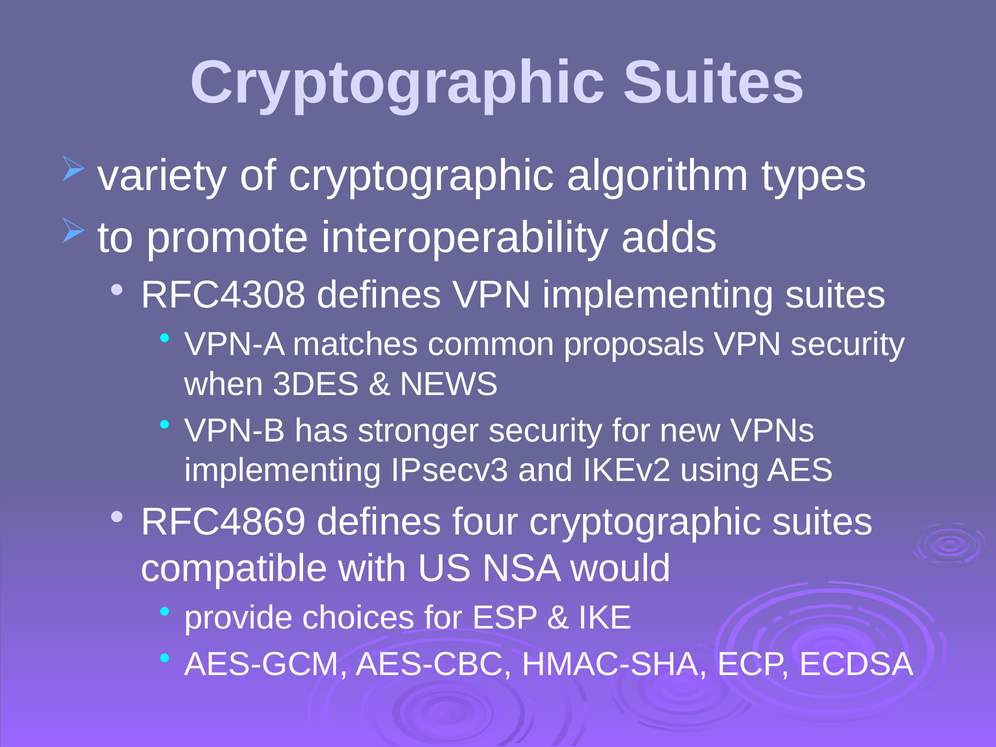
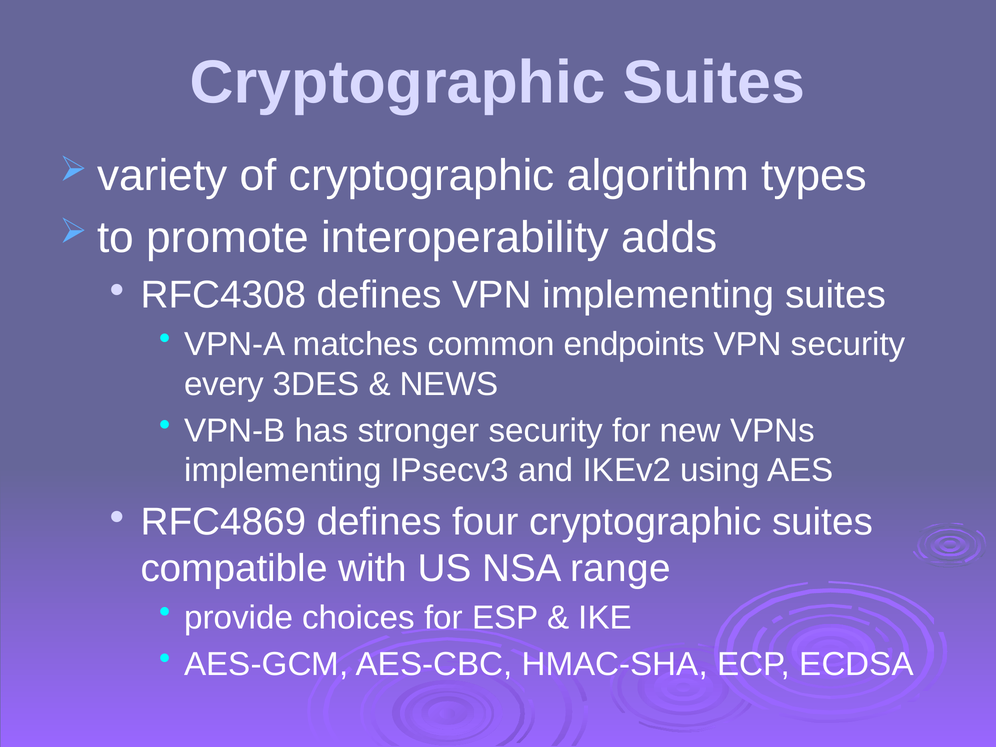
proposals: proposals -> endpoints
when: when -> every
would: would -> range
